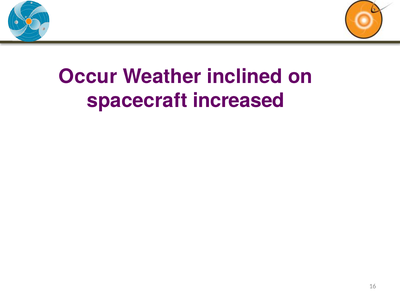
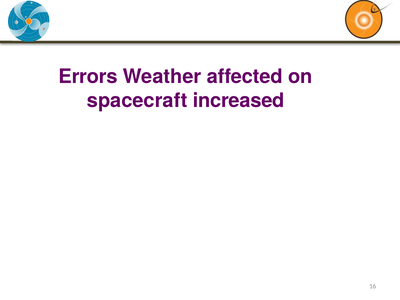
Occur: Occur -> Errors
inclined: inclined -> affected
